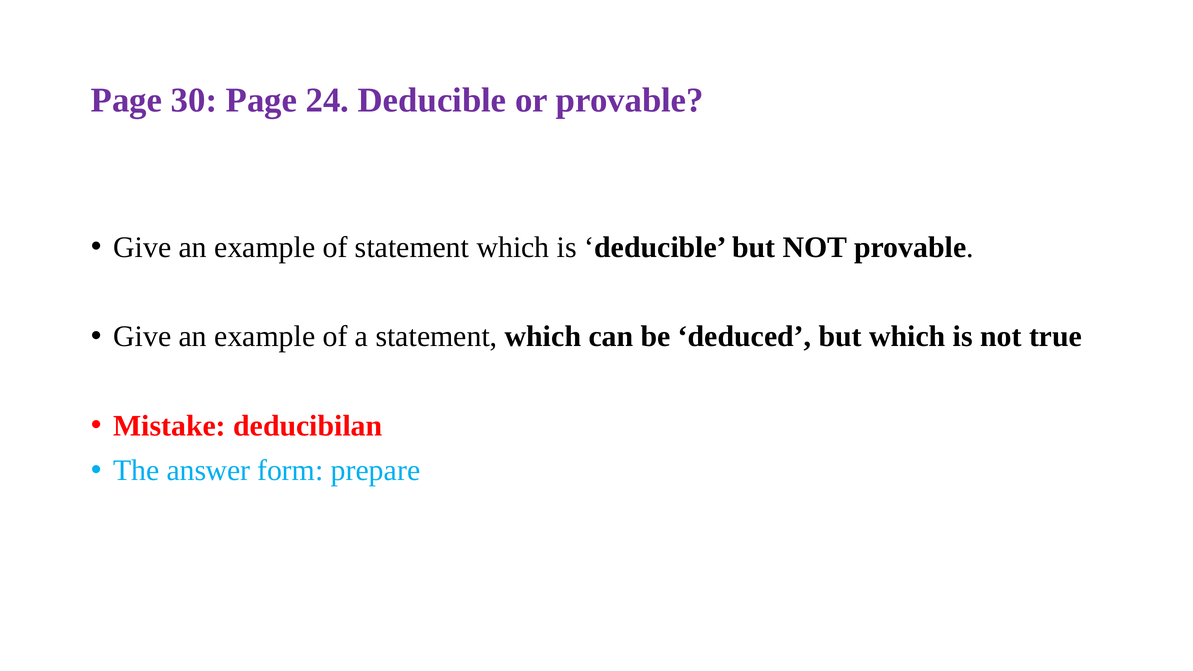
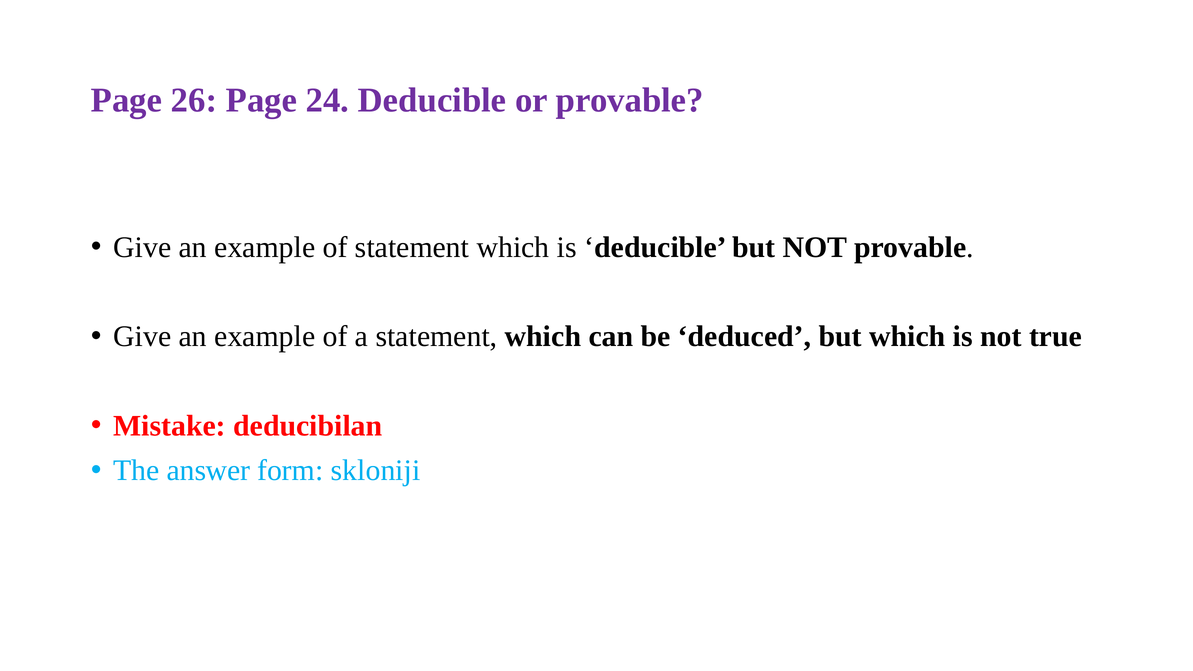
30: 30 -> 26
prepare: prepare -> skloniji
